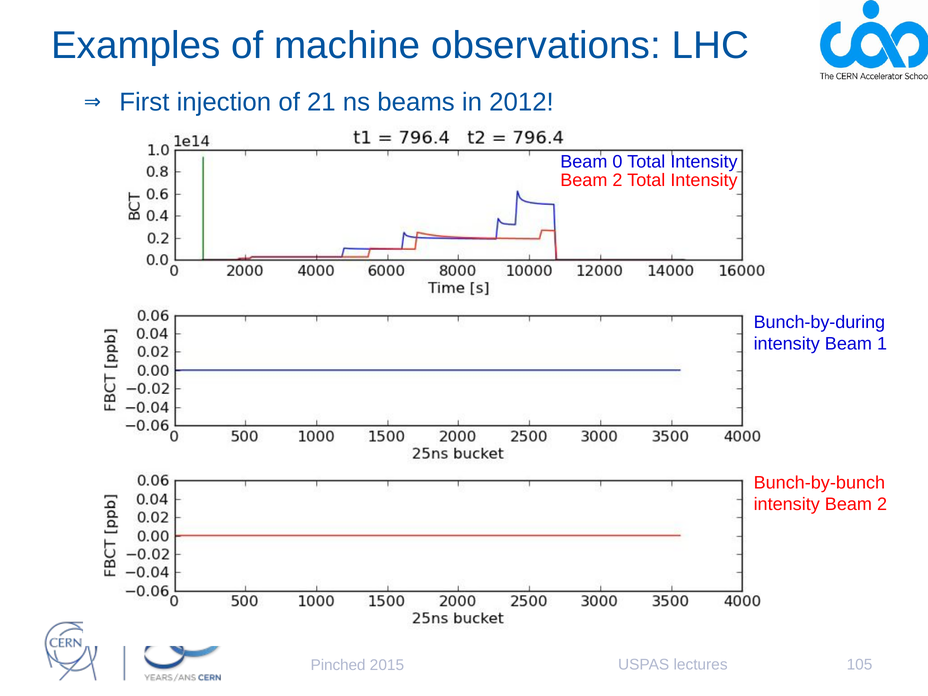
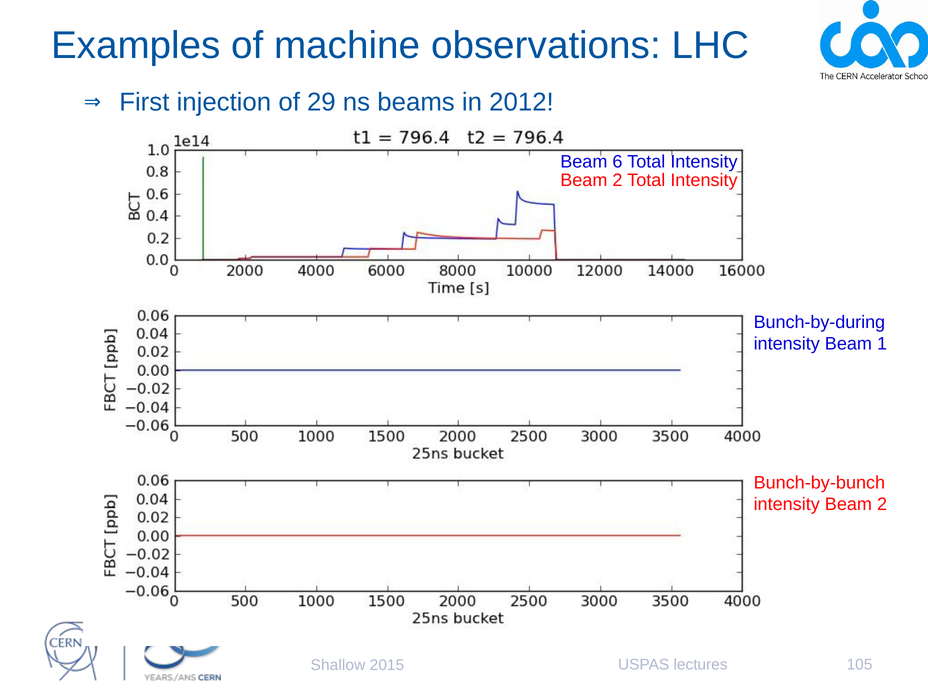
21: 21 -> 29
0: 0 -> 6
Pinched: Pinched -> Shallow
